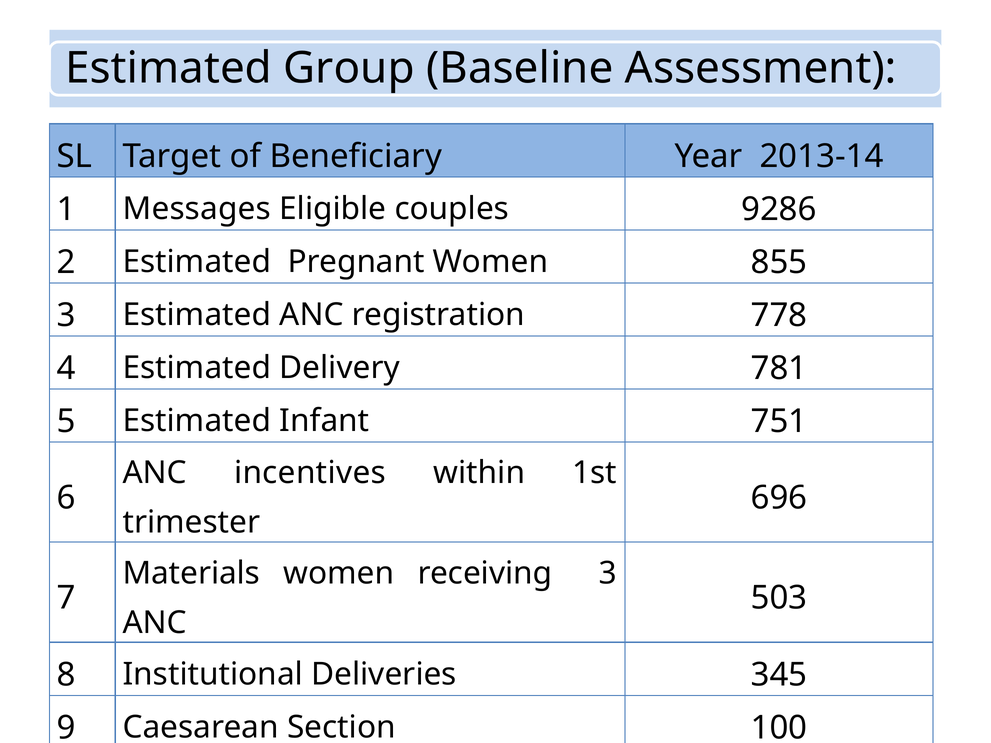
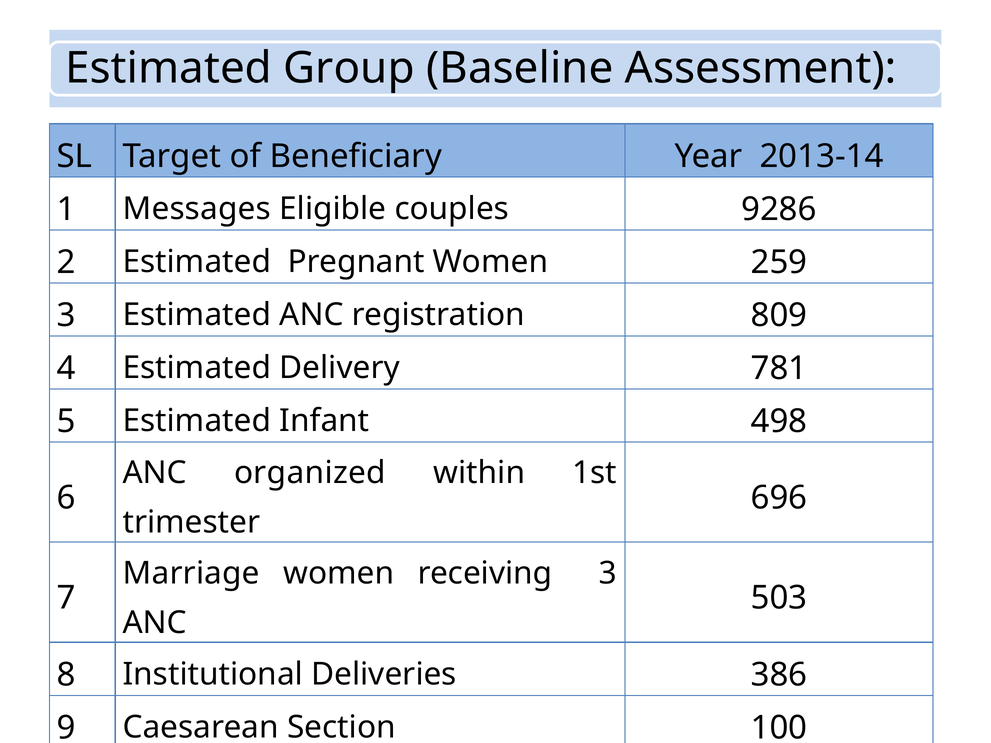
855: 855 -> 259
778: 778 -> 809
751: 751 -> 498
incentives: incentives -> organized
Materials: Materials -> Marriage
345: 345 -> 386
